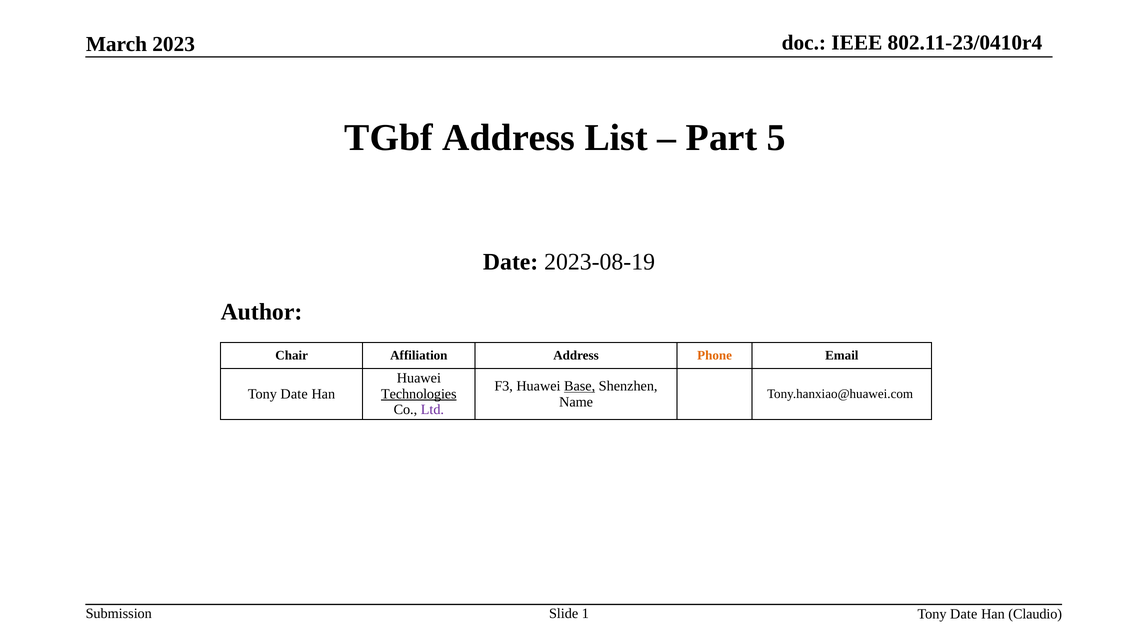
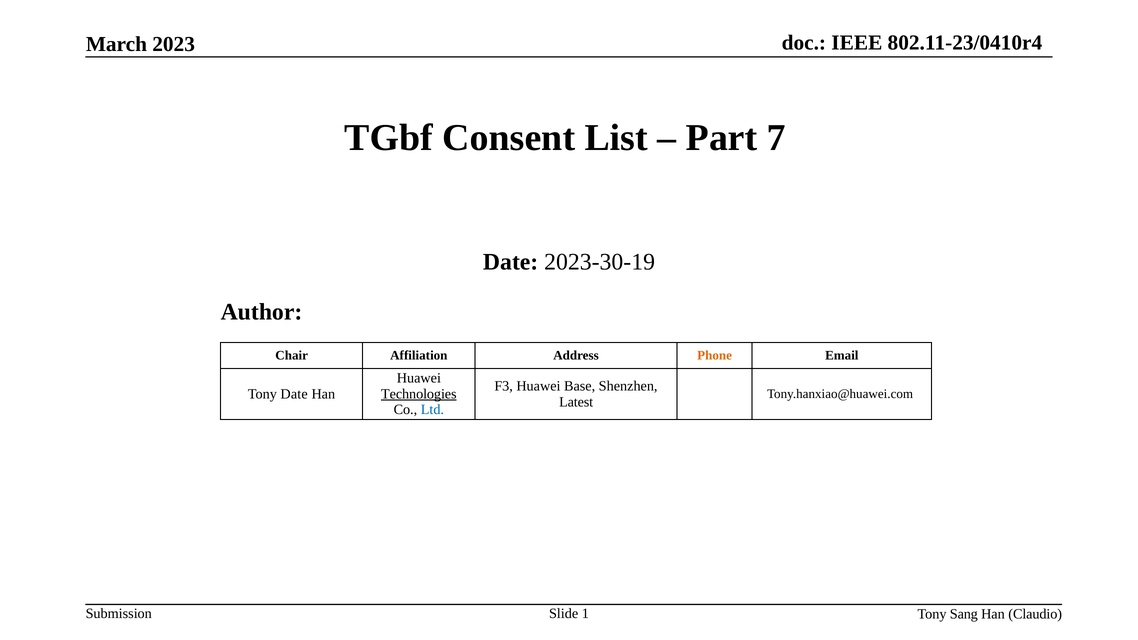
TGbf Address: Address -> Consent
5: 5 -> 7
2023-08-19: 2023-08-19 -> 2023-30-19
Base underline: present -> none
Name: Name -> Latest
Ltd colour: purple -> blue
Date at (964, 614): Date -> Sang
